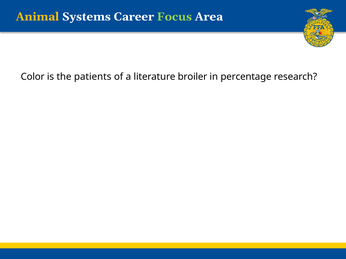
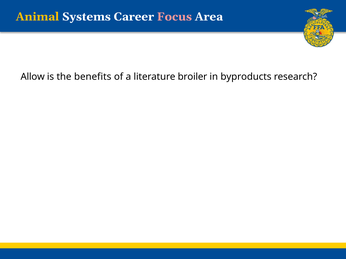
Focus colour: light green -> pink
Color: Color -> Allow
patients: patients -> benefits
percentage: percentage -> byproducts
